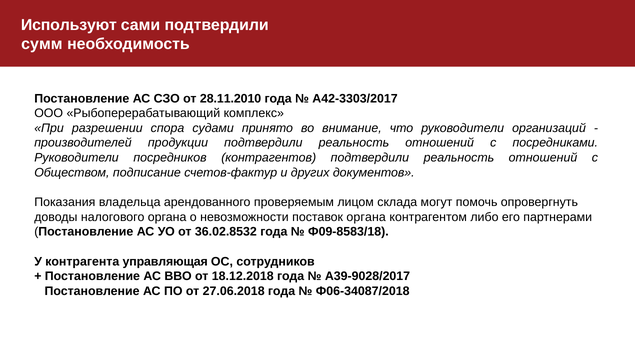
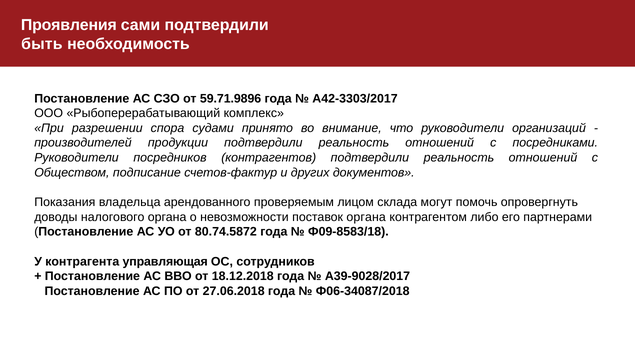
Используют: Используют -> Проявления
сумм: сумм -> быть
28.11.2010: 28.11.2010 -> 59.71.9896
36.02.8532: 36.02.8532 -> 80.74.5872
